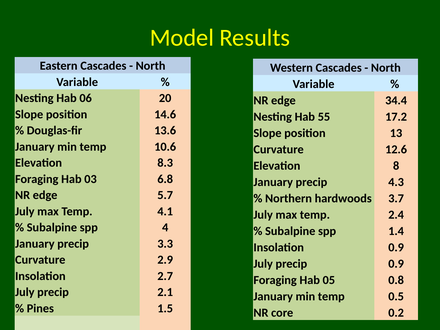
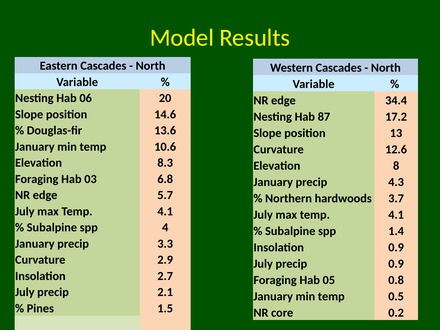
55: 55 -> 87
2.4 at (396, 215): 2.4 -> 4.1
